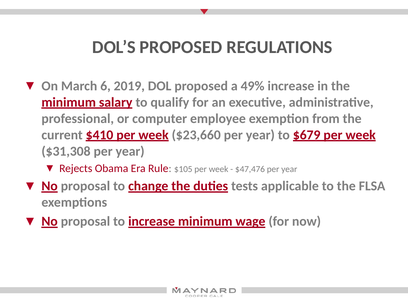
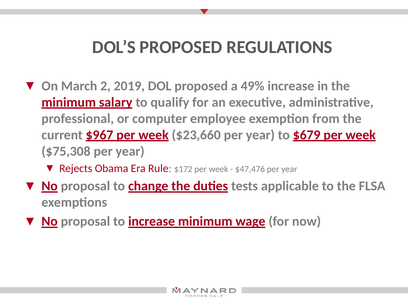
6: 6 -> 2
$410: $410 -> $967
$31,308: $31,308 -> $75,308
$105: $105 -> $172
